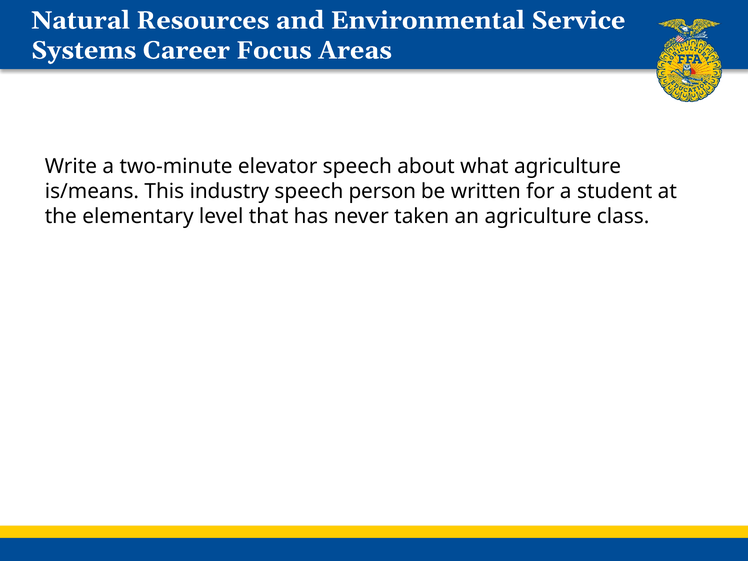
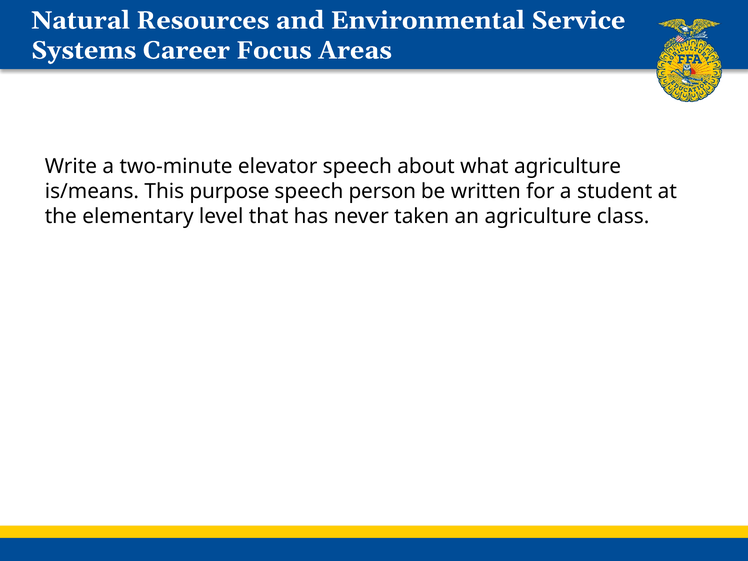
industry: industry -> purpose
